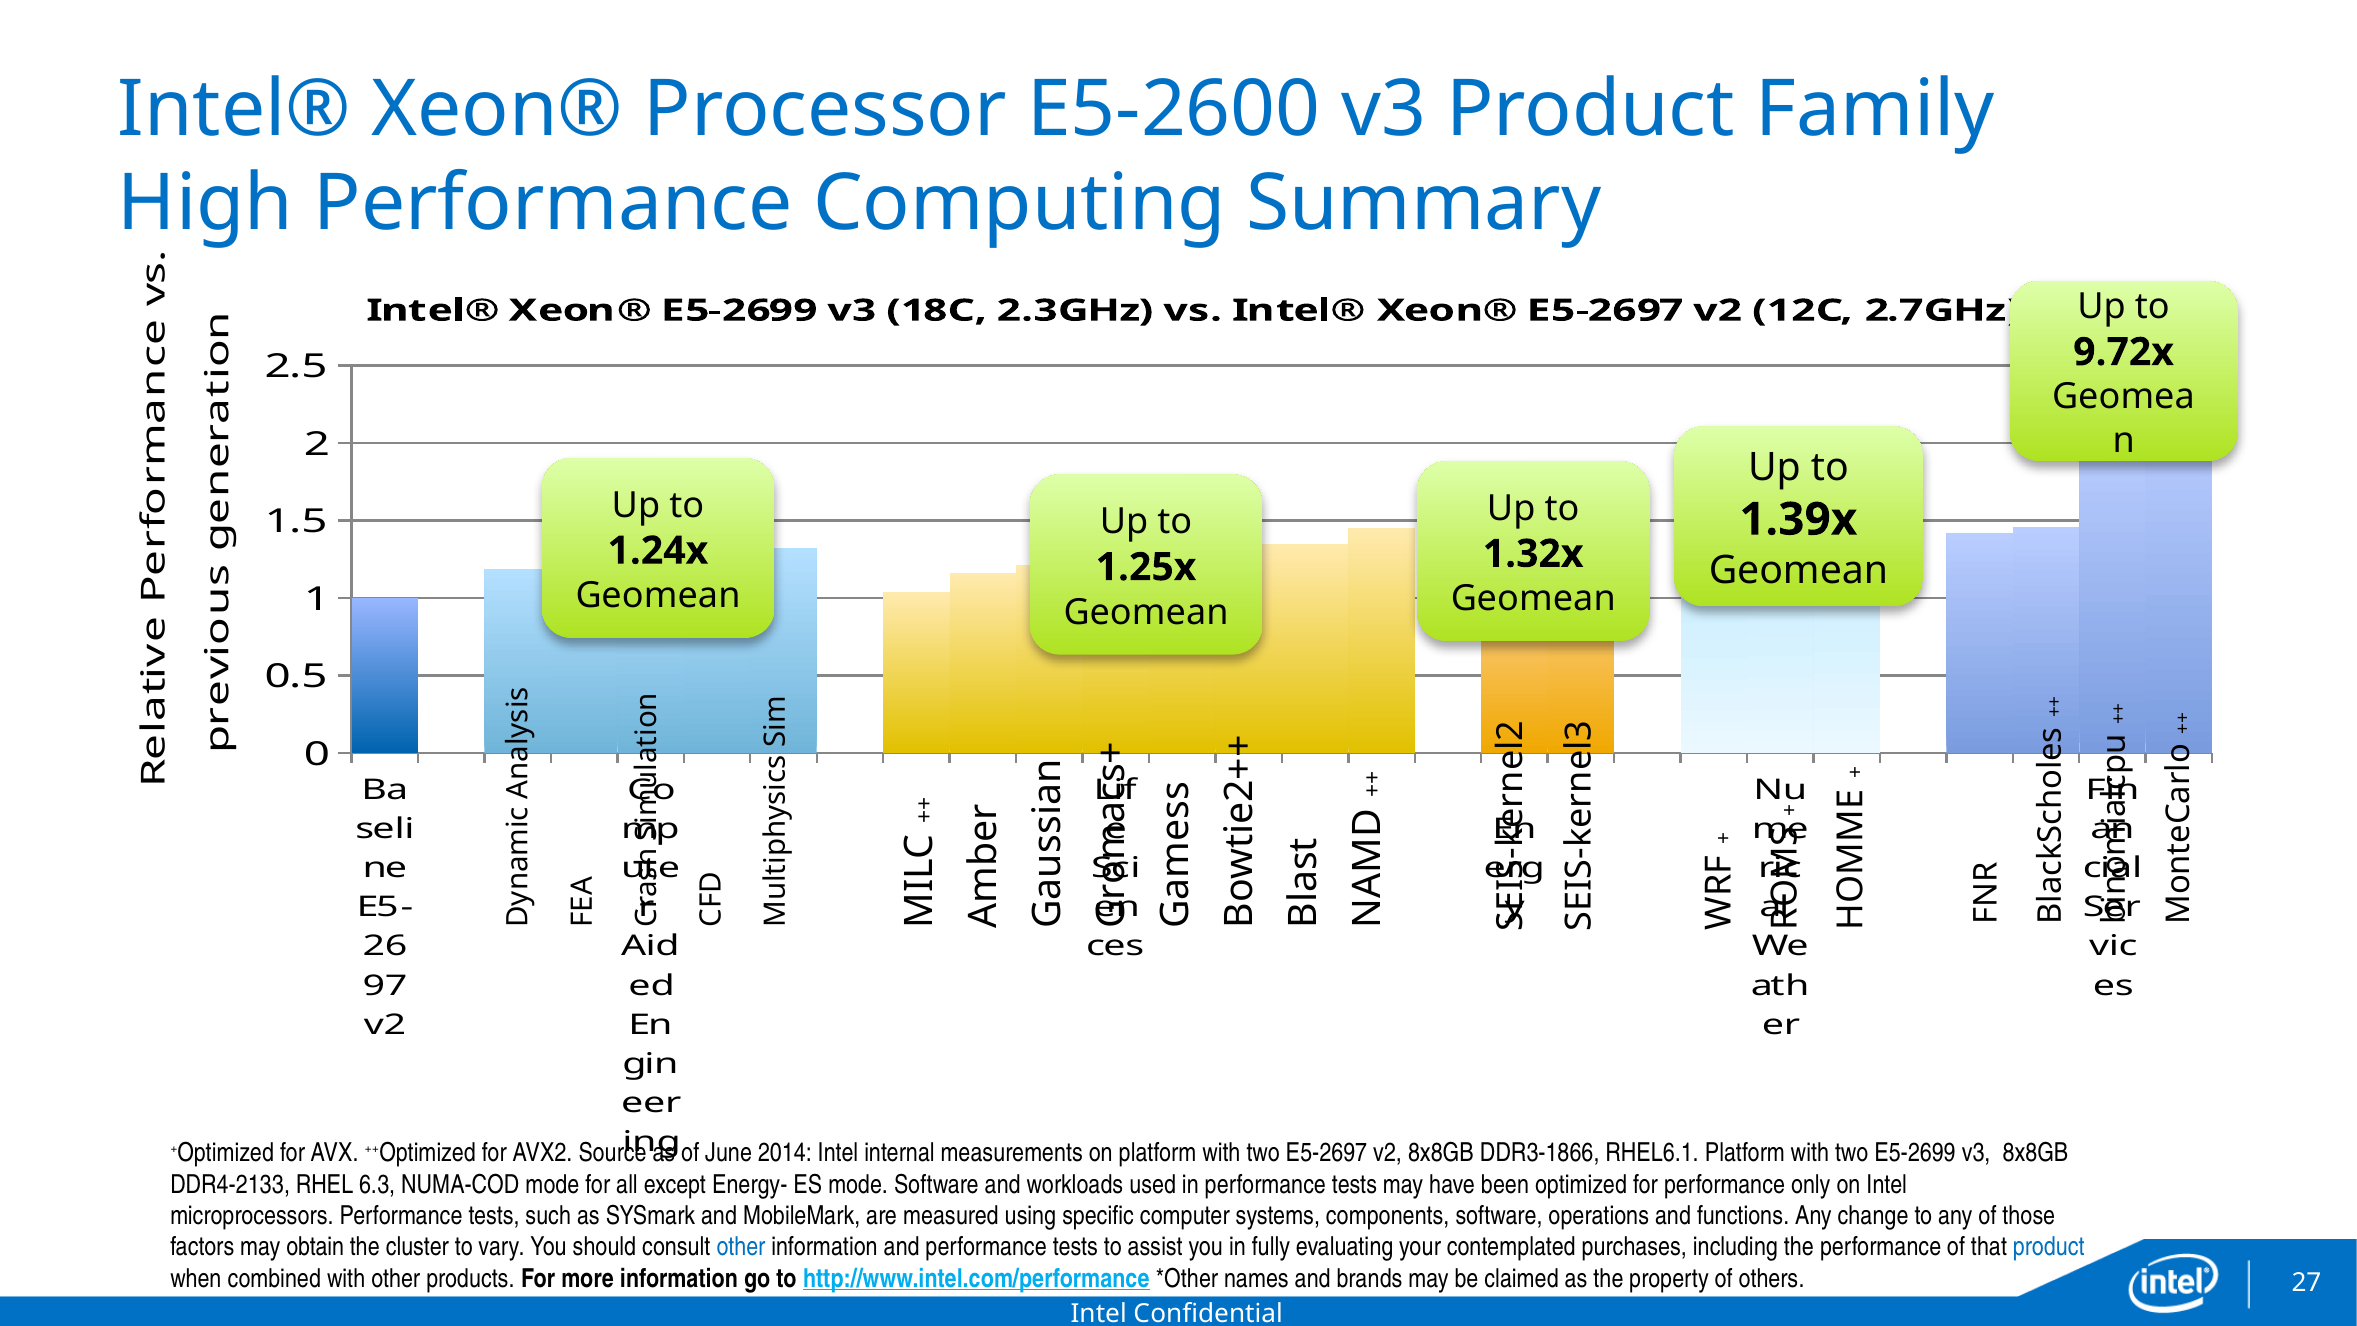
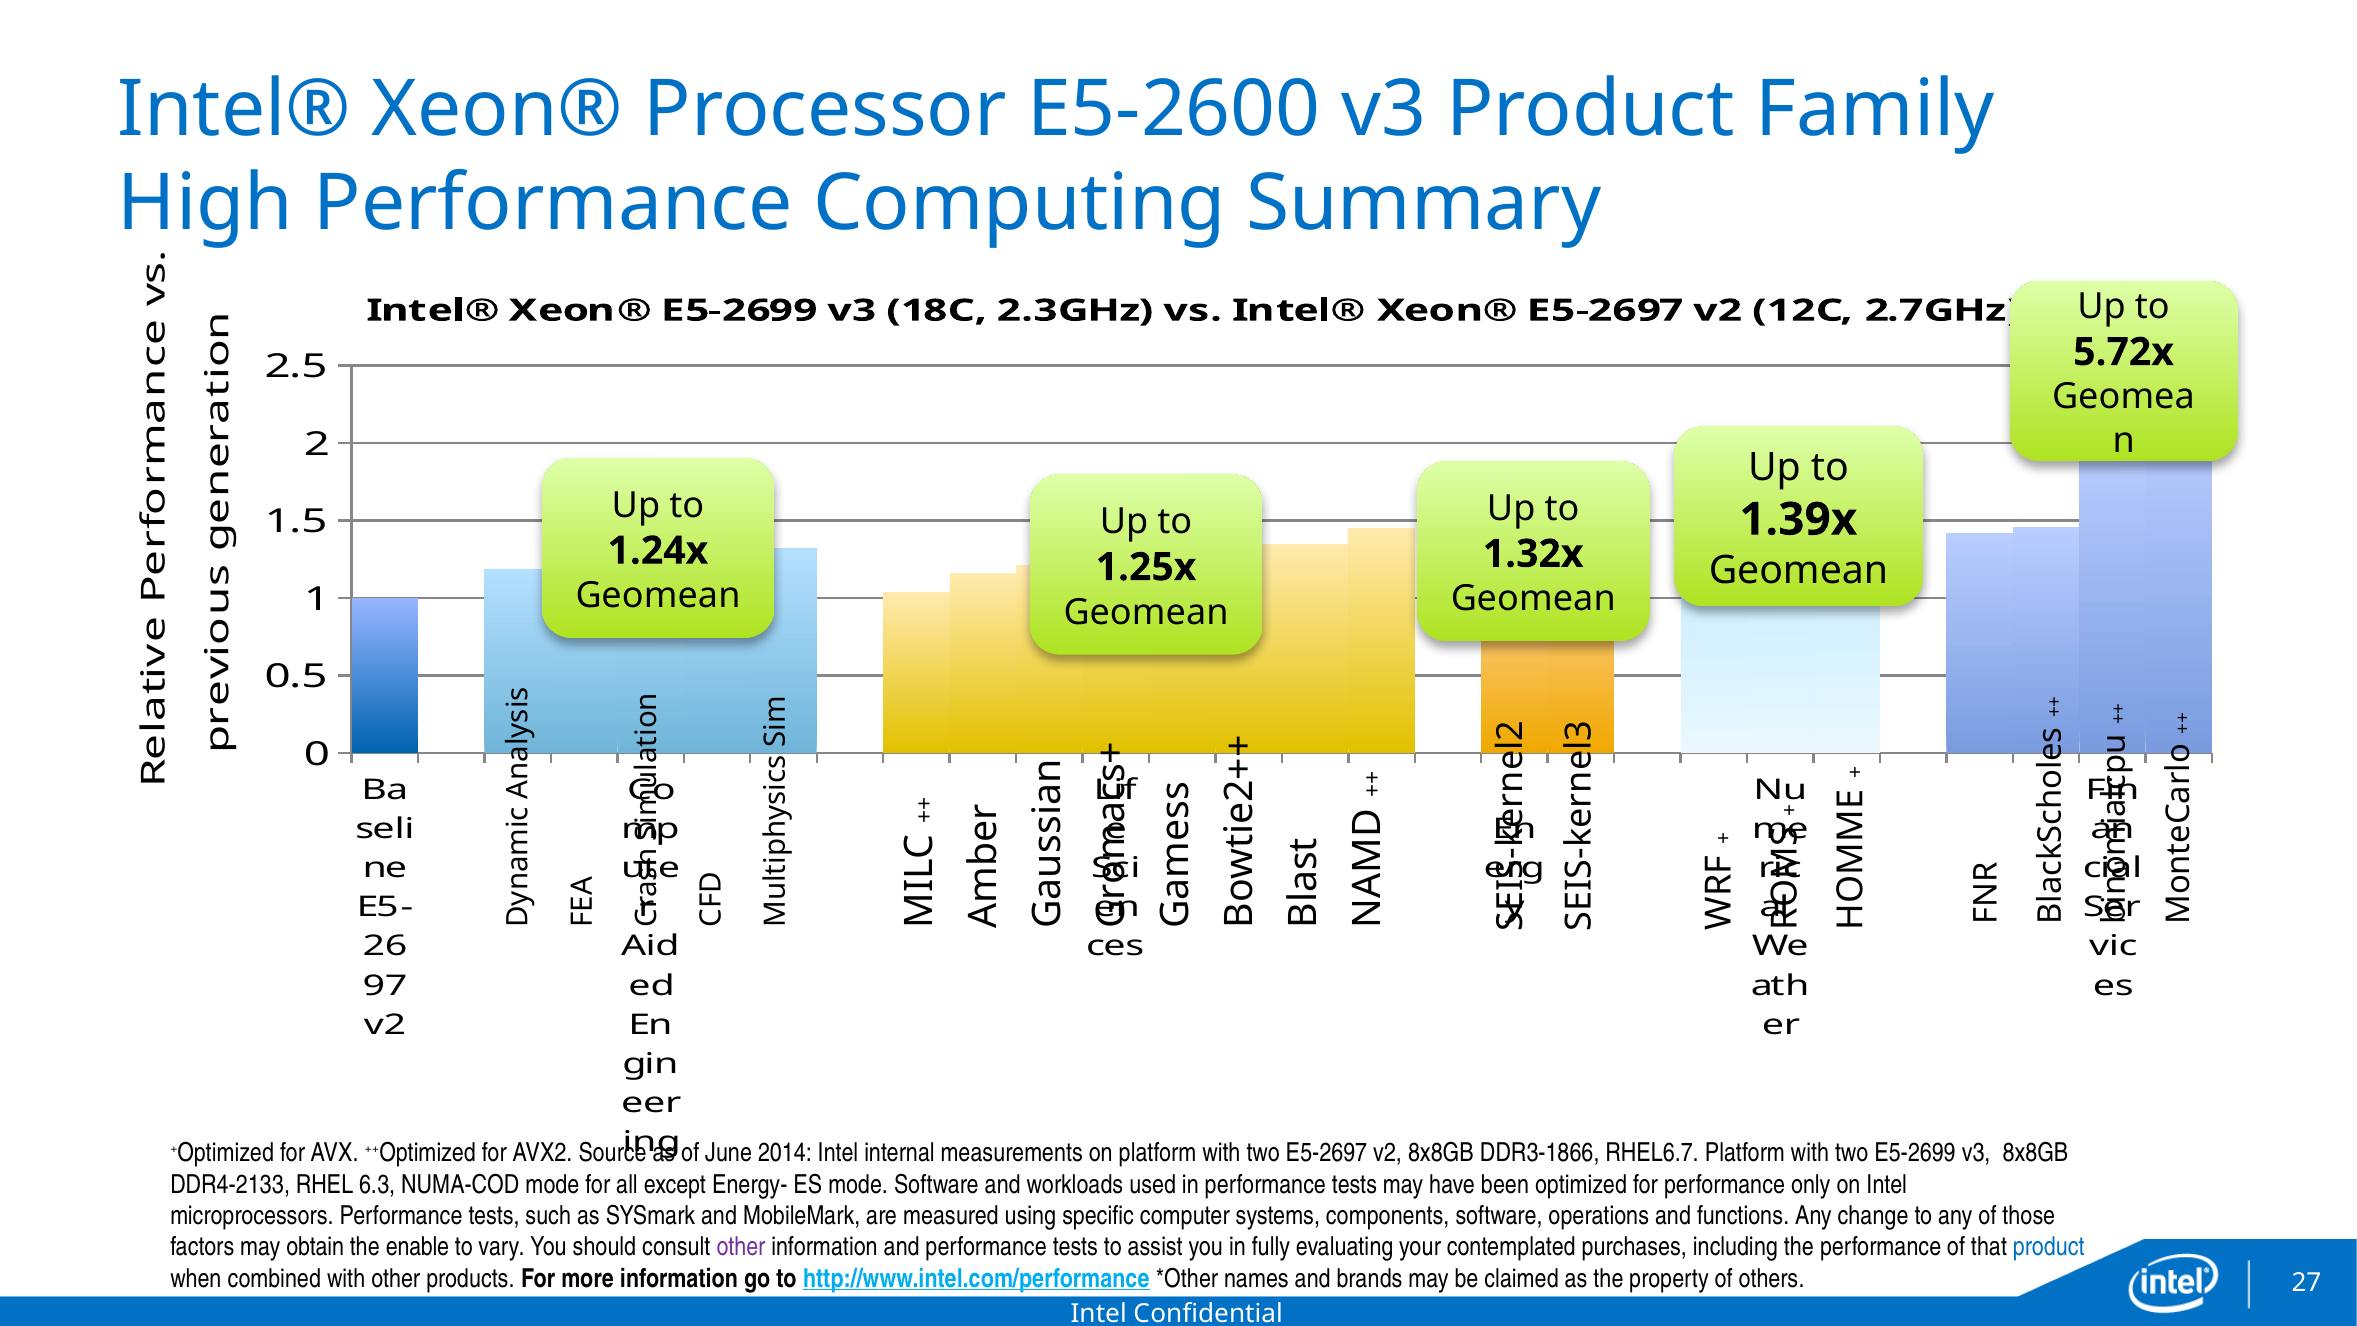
9.72x: 9.72x -> 5.72x
RHEL6.1: RHEL6.1 -> RHEL6.7
cluster: cluster -> enable
other at (741, 1247) colour: blue -> purple
